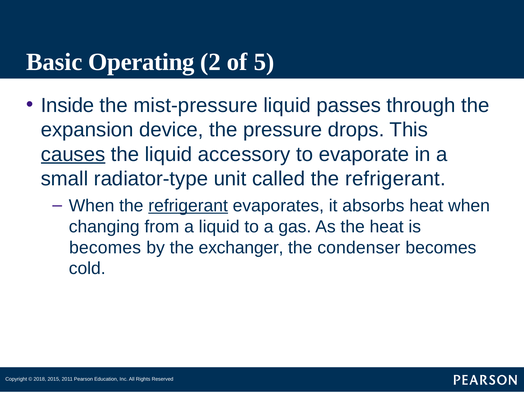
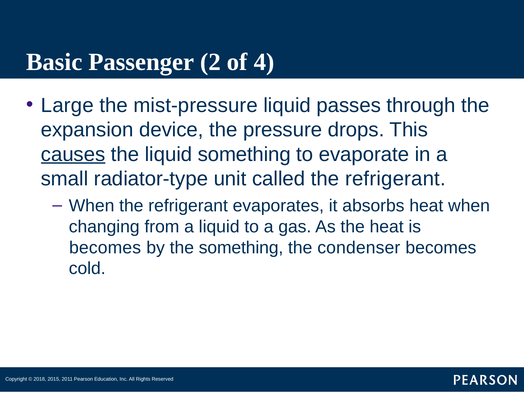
Operating: Operating -> Passenger
5: 5 -> 4
Inside: Inside -> Large
liquid accessory: accessory -> something
refrigerant at (188, 206) underline: present -> none
the exchanger: exchanger -> something
